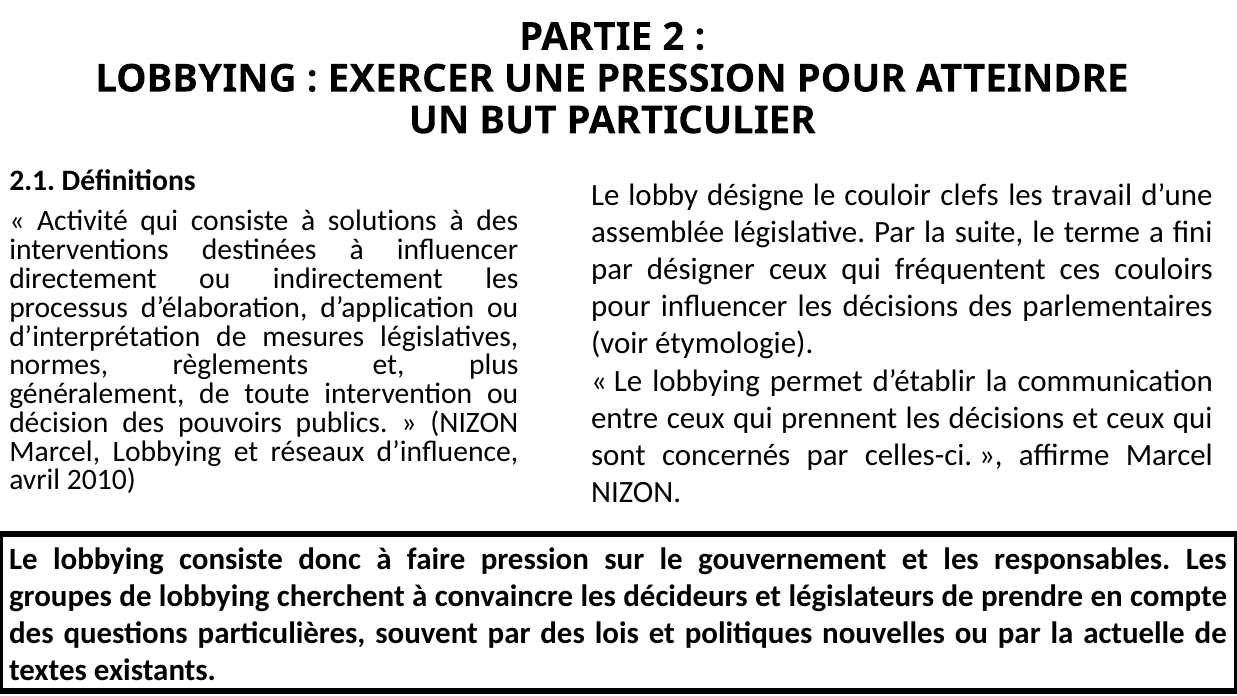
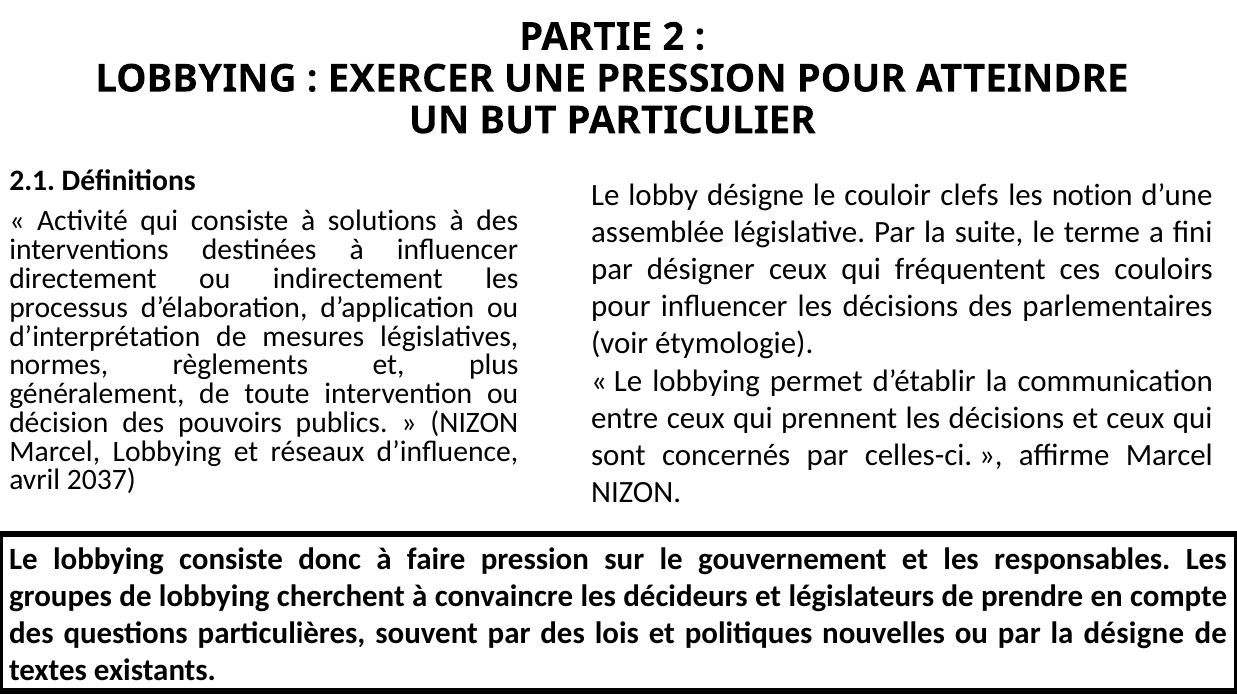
travail: travail -> notion
2010: 2010 -> 2037
la actuelle: actuelle -> désigne
